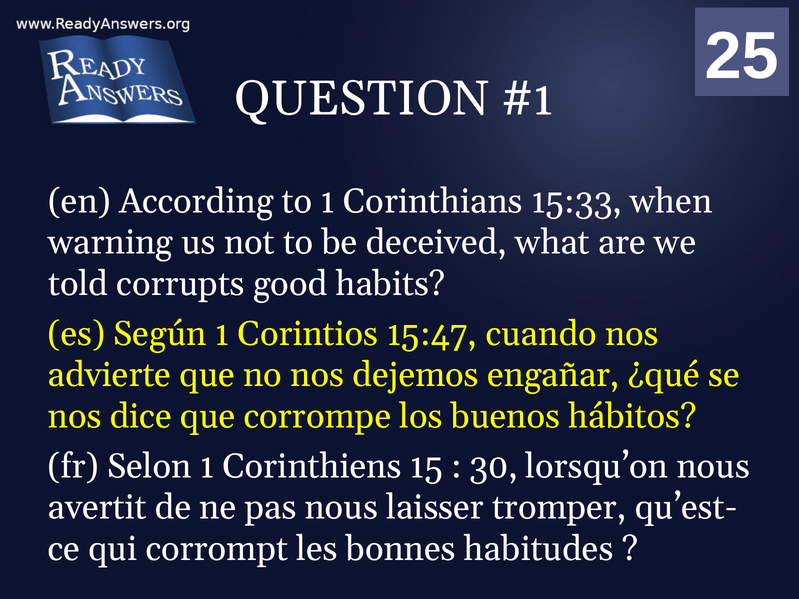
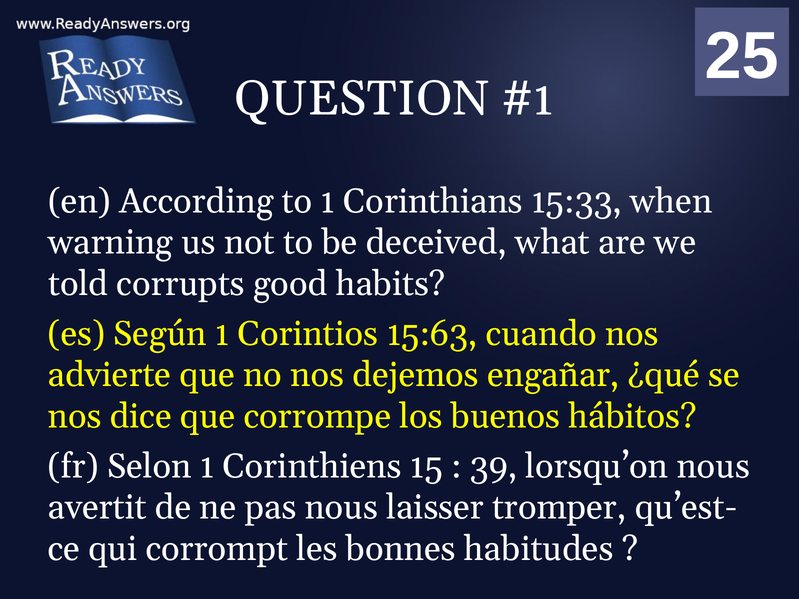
15:47: 15:47 -> 15:63
30: 30 -> 39
